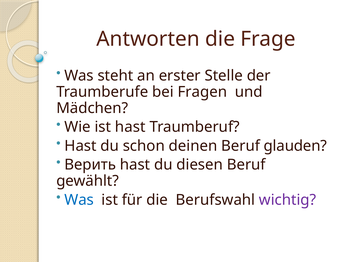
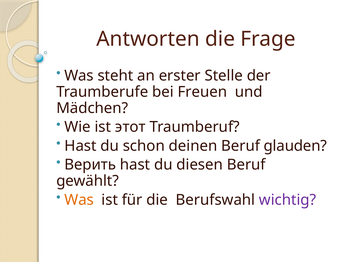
Fragen: Fragen -> Freuen
ist hast: hast -> этот
Was at (79, 200) colour: blue -> orange
